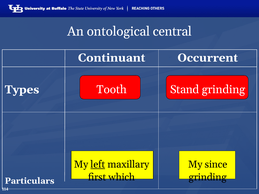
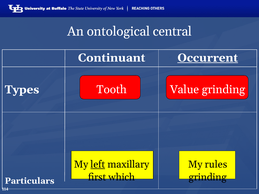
Occurrent underline: none -> present
Stand: Stand -> Value
since: since -> rules
